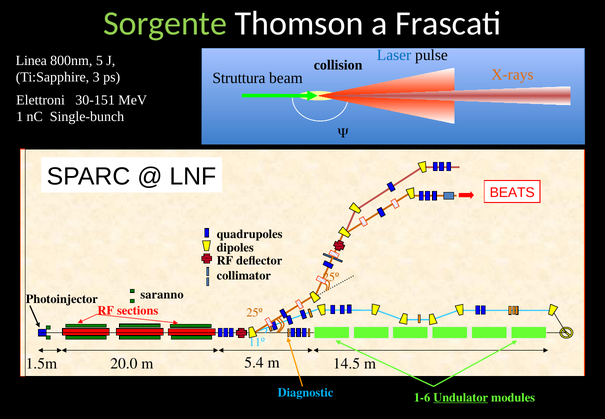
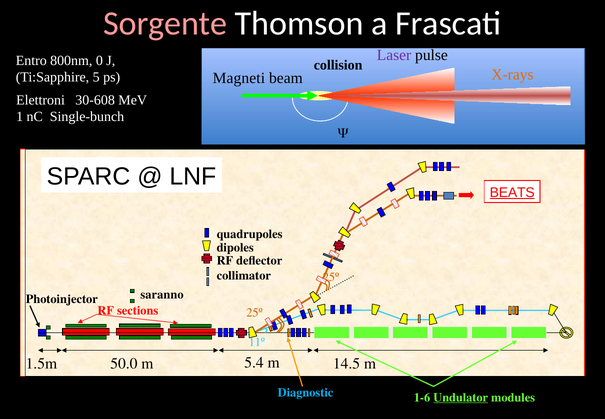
Sorgente colour: light green -> pink
Laser colour: blue -> purple
Linea: Linea -> Entro
5: 5 -> 0
3: 3 -> 5
Struttura: Struttura -> Magneti
30-151: 30-151 -> 30-608
BEATS underline: none -> present
20.0: 20.0 -> 50.0
